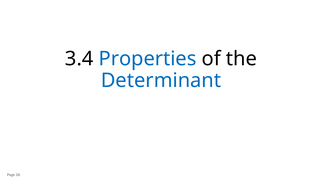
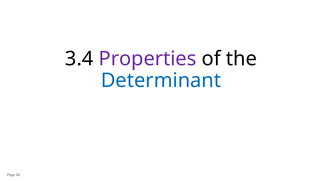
Properties colour: blue -> purple
